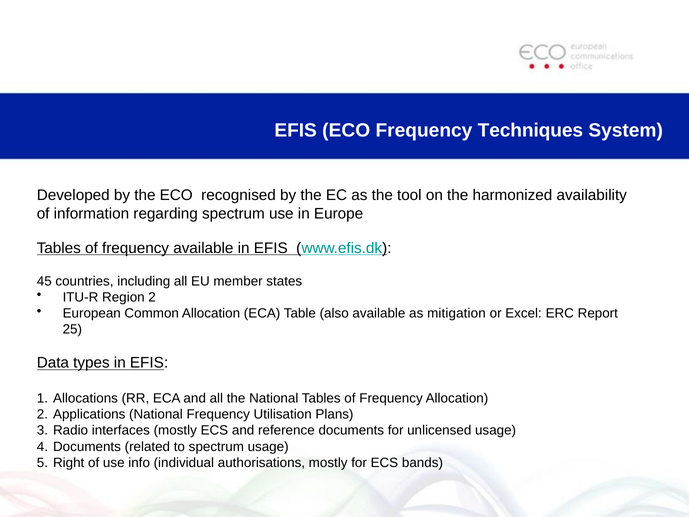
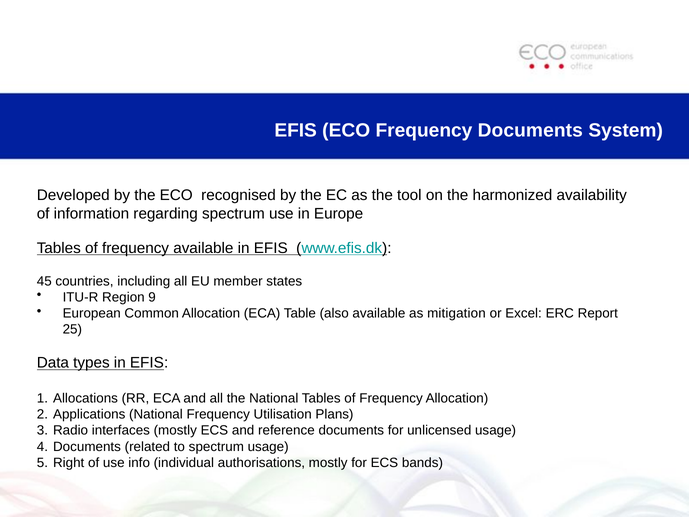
Frequency Techniques: Techniques -> Documents
Region 2: 2 -> 9
